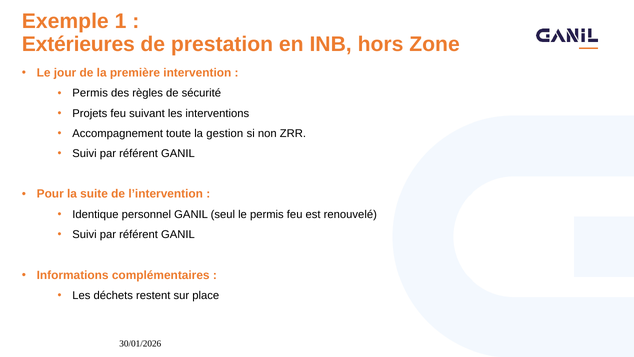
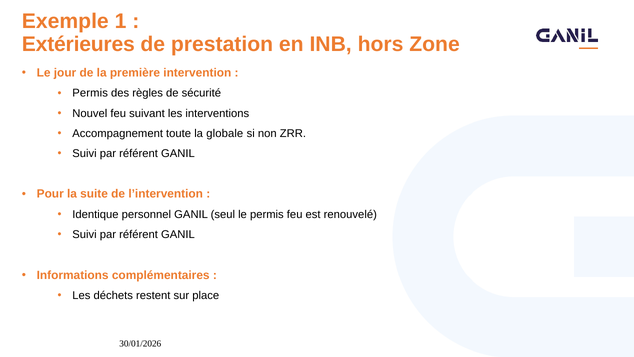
Projets: Projets -> Nouvel
gestion: gestion -> globale
